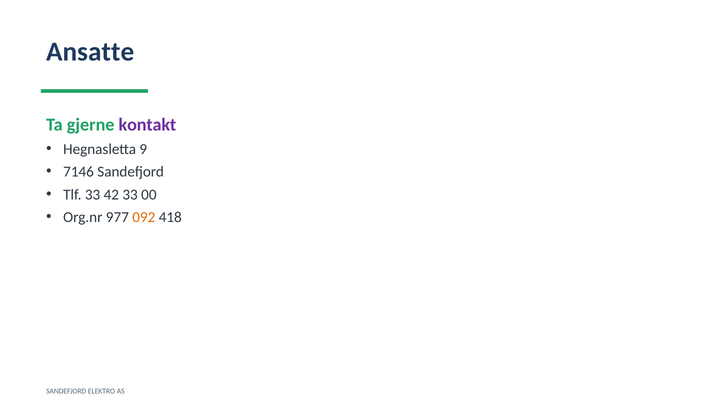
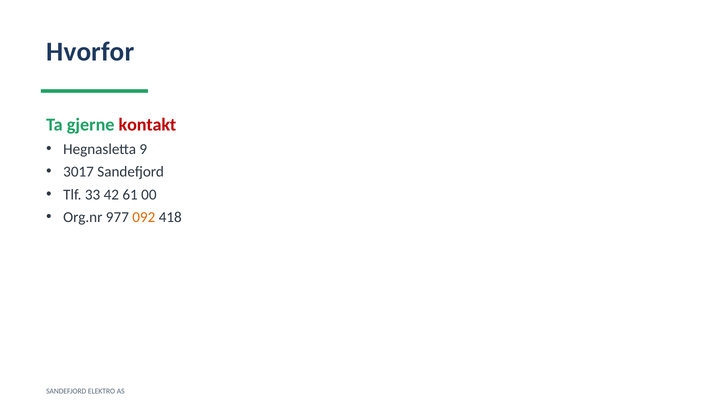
Ansatte: Ansatte -> Hvorfor
kontakt colour: purple -> red
7146: 7146 -> 3017
42 33: 33 -> 61
